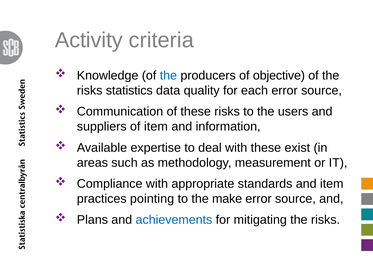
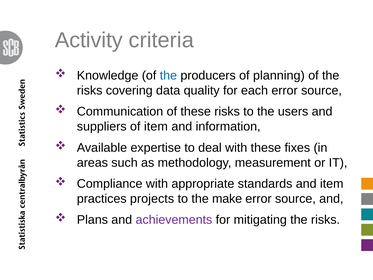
objective: objective -> planning
statistics: statistics -> covering
exist: exist -> fixes
pointing: pointing -> projects
achievements colour: blue -> purple
